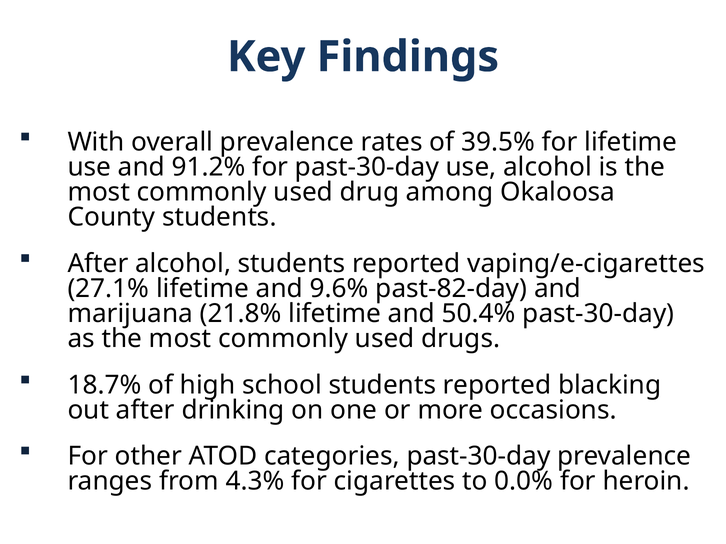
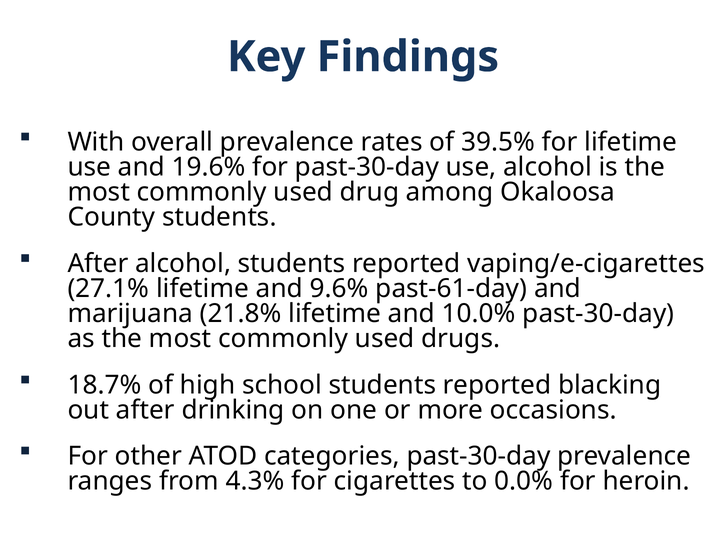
91.2%: 91.2% -> 19.6%
past-82-day: past-82-day -> past-61-day
50.4%: 50.4% -> 10.0%
